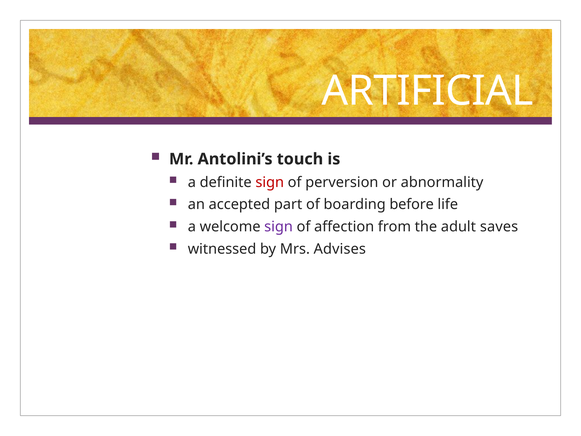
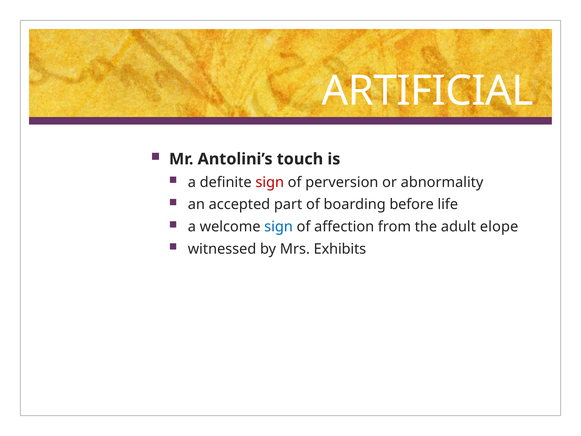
sign at (279, 227) colour: purple -> blue
saves: saves -> elope
Advises: Advises -> Exhibits
